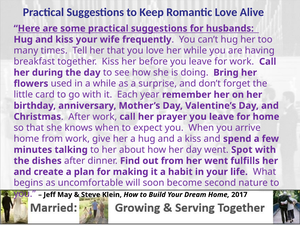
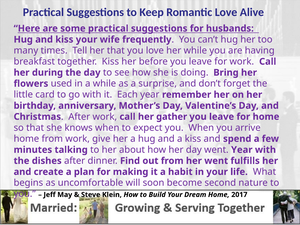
prayer: prayer -> gather
went Spot: Spot -> Year
